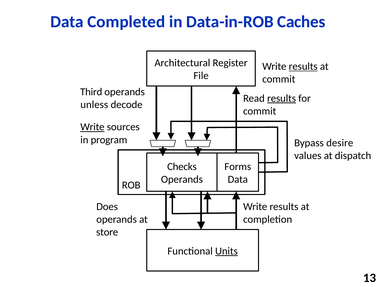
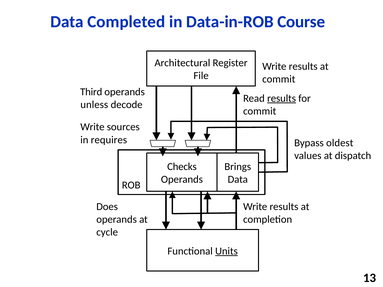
Caches: Caches -> Course
results at (303, 66) underline: present -> none
Write at (92, 127) underline: present -> none
program: program -> requires
desire: desire -> oldest
Forms: Forms -> Brings
store: store -> cycle
